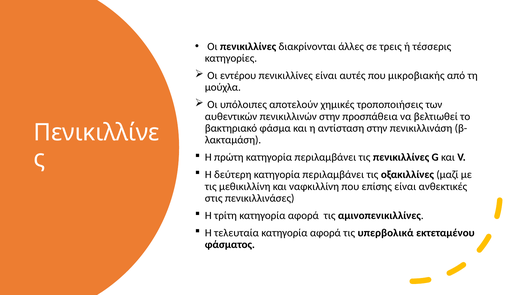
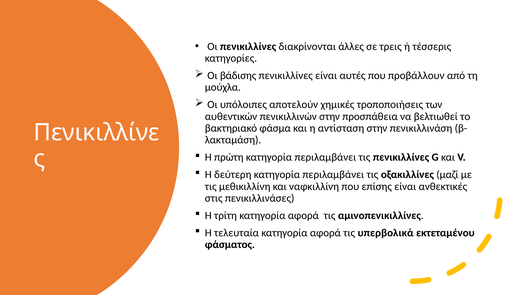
εντέρου: εντέρου -> βάδισης
μικροβιακής: μικροβιακής -> προβάλλουν
